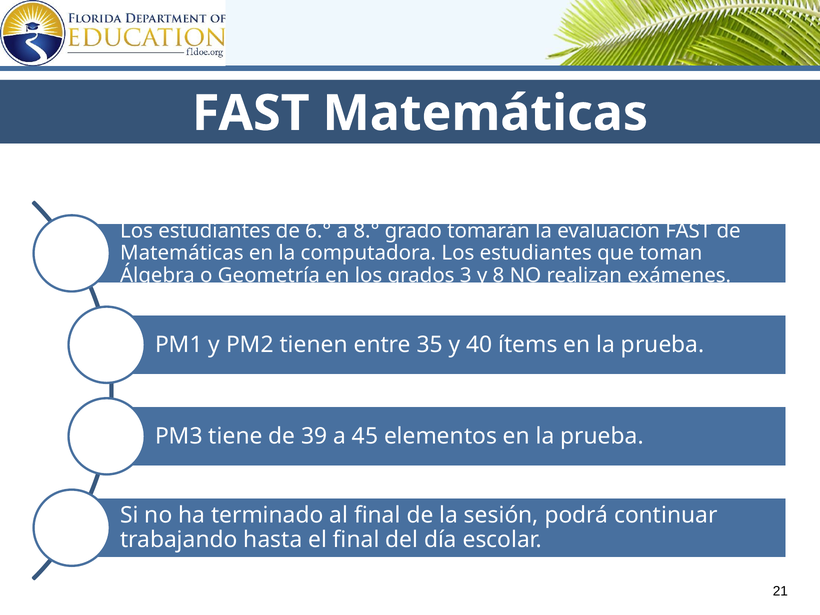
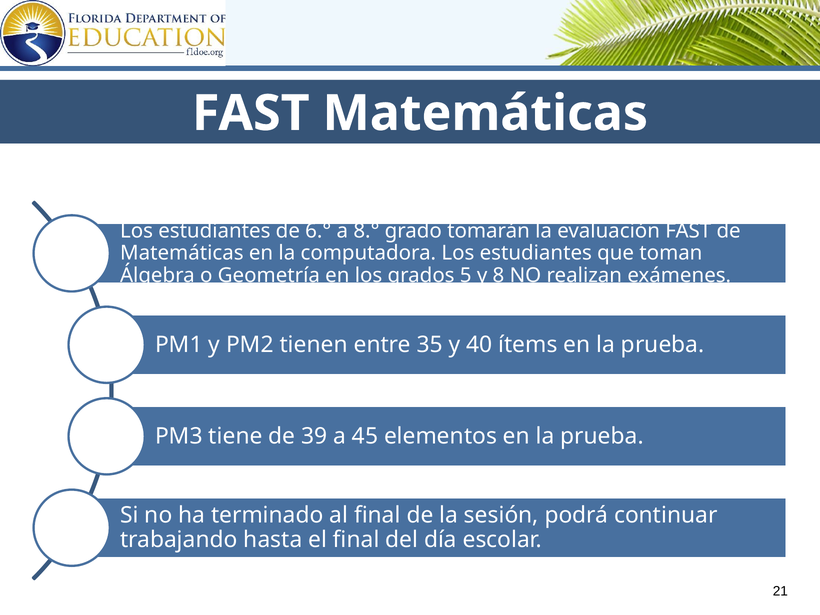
3: 3 -> 5
